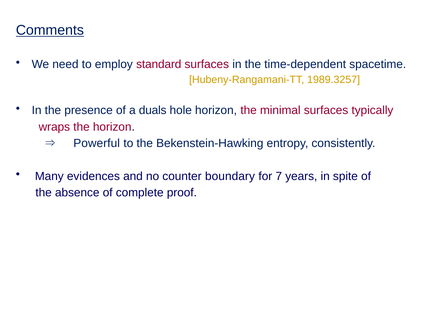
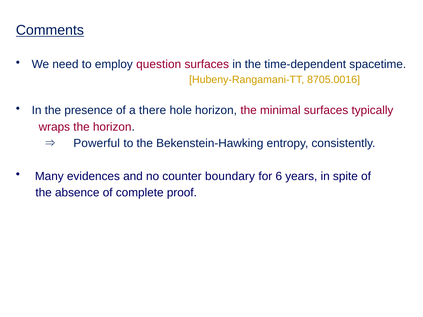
standard: standard -> question
1989.3257: 1989.3257 -> 8705.0016
duals: duals -> there
7: 7 -> 6
